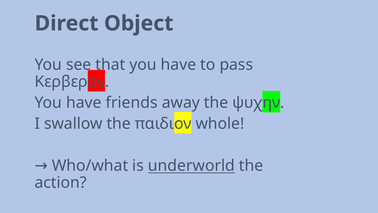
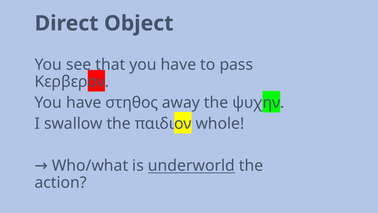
friends: friends -> στηθος
